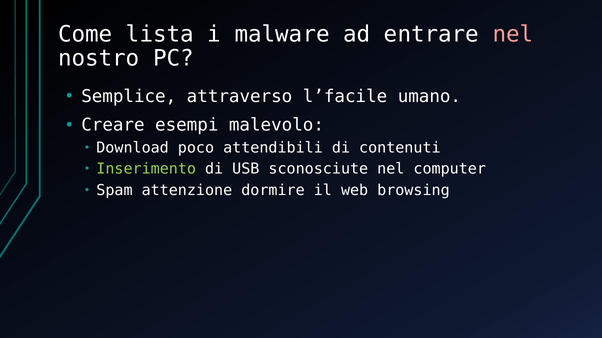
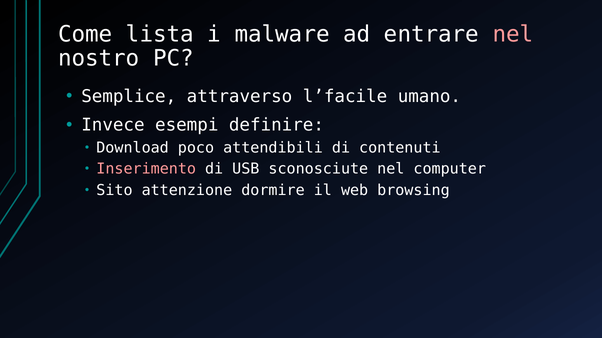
Creare: Creare -> Invece
malevolo: malevolo -> definire
Inserimento colour: light green -> pink
Spam: Spam -> Sito
